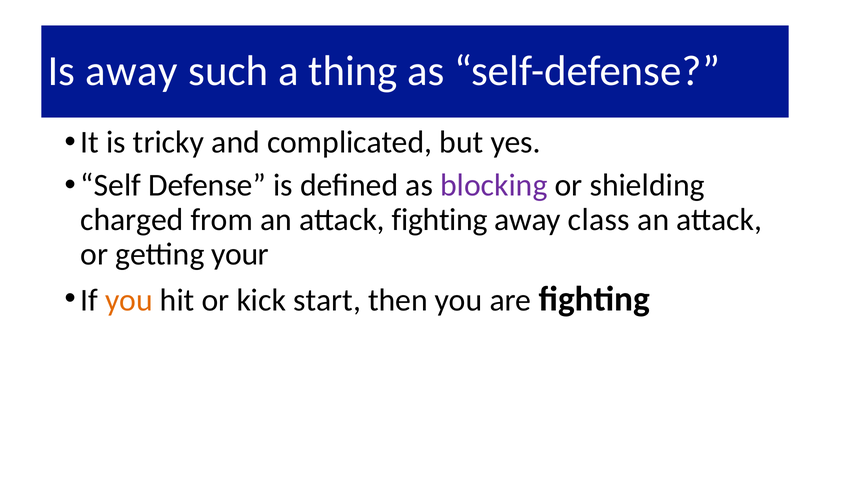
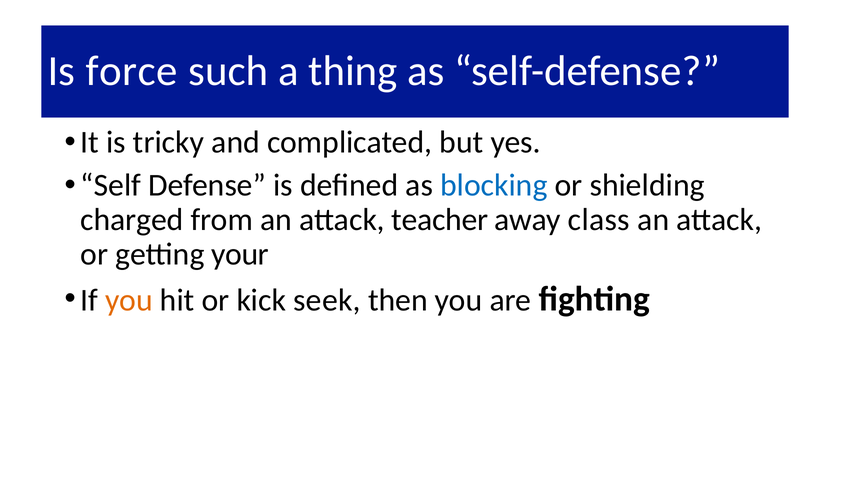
Is away: away -> force
blocking colour: purple -> blue
attack fighting: fighting -> teacher
start: start -> seek
